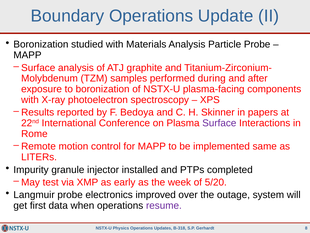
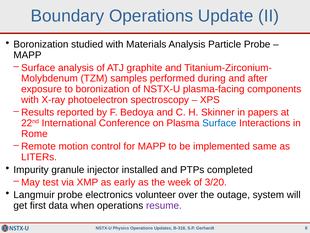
Surface at (219, 123) colour: purple -> blue
5/20: 5/20 -> 3/20
improved: improved -> volunteer
